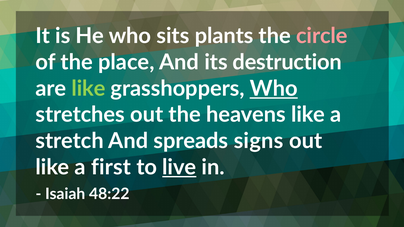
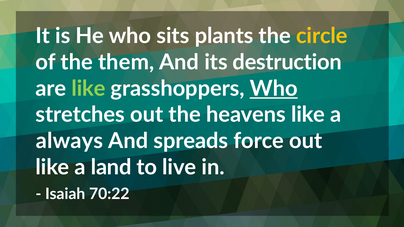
circle colour: pink -> yellow
place: place -> them
stretch: stretch -> always
signs: signs -> force
first: first -> land
live underline: present -> none
48:22: 48:22 -> 70:22
